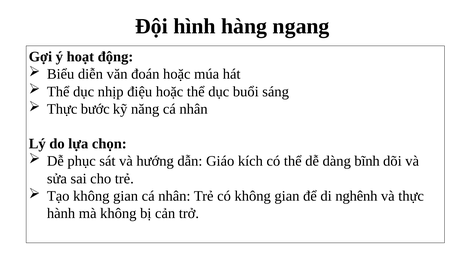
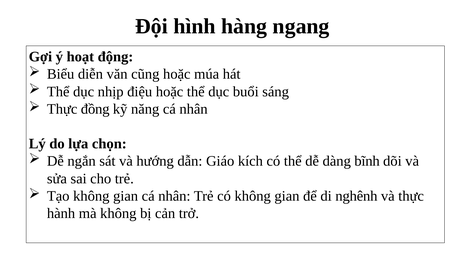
đoán: đoán -> cũng
bước: bước -> đồng
phục: phục -> ngắn
